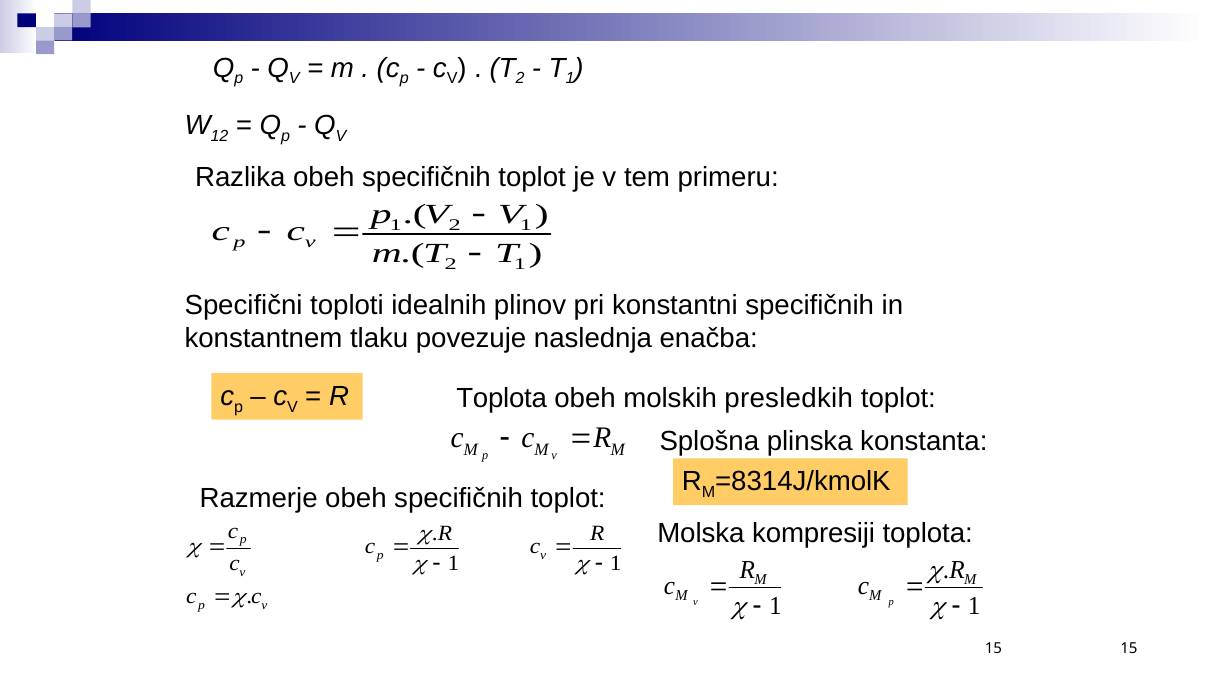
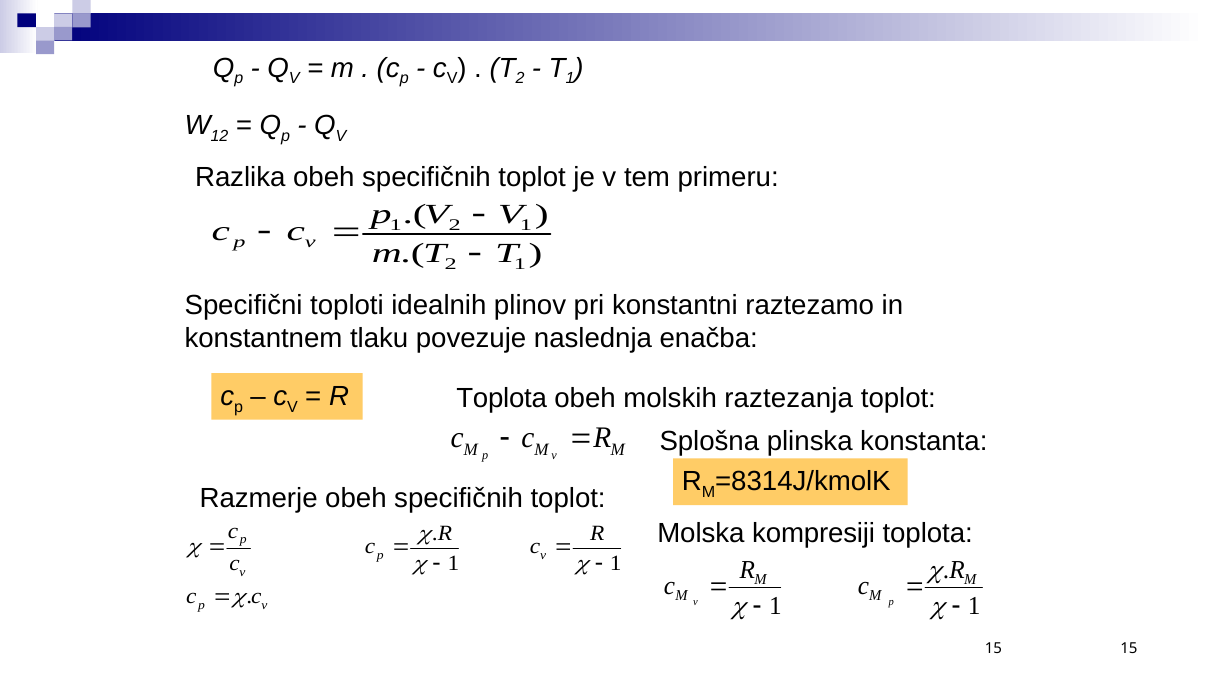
konstantni specifičnih: specifičnih -> raztezamo
presledkih: presledkih -> raztezanja
